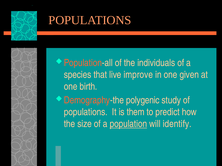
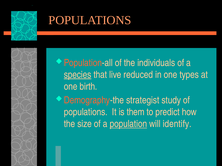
species underline: none -> present
improve: improve -> reduced
given: given -> types
polygenic: polygenic -> strategist
